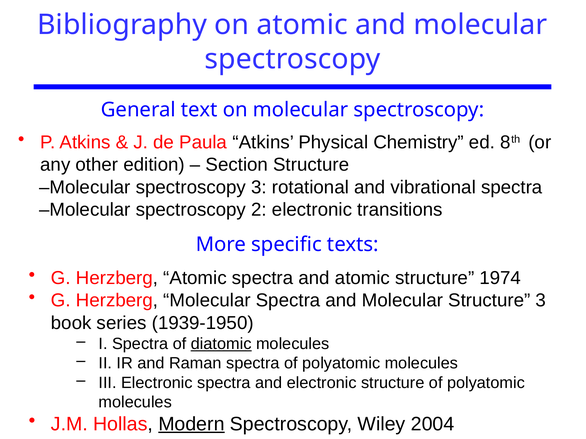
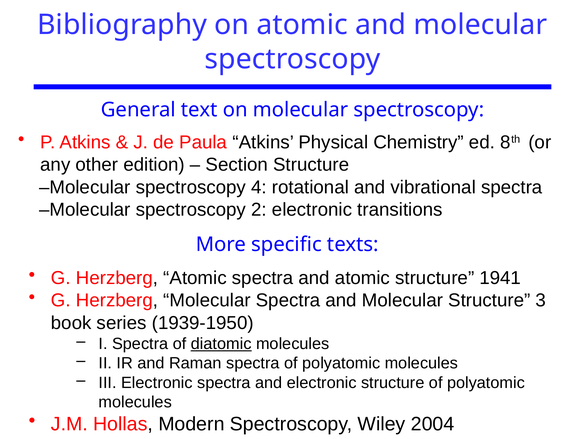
spectroscopy 3: 3 -> 4
1974: 1974 -> 1941
Modern underline: present -> none
